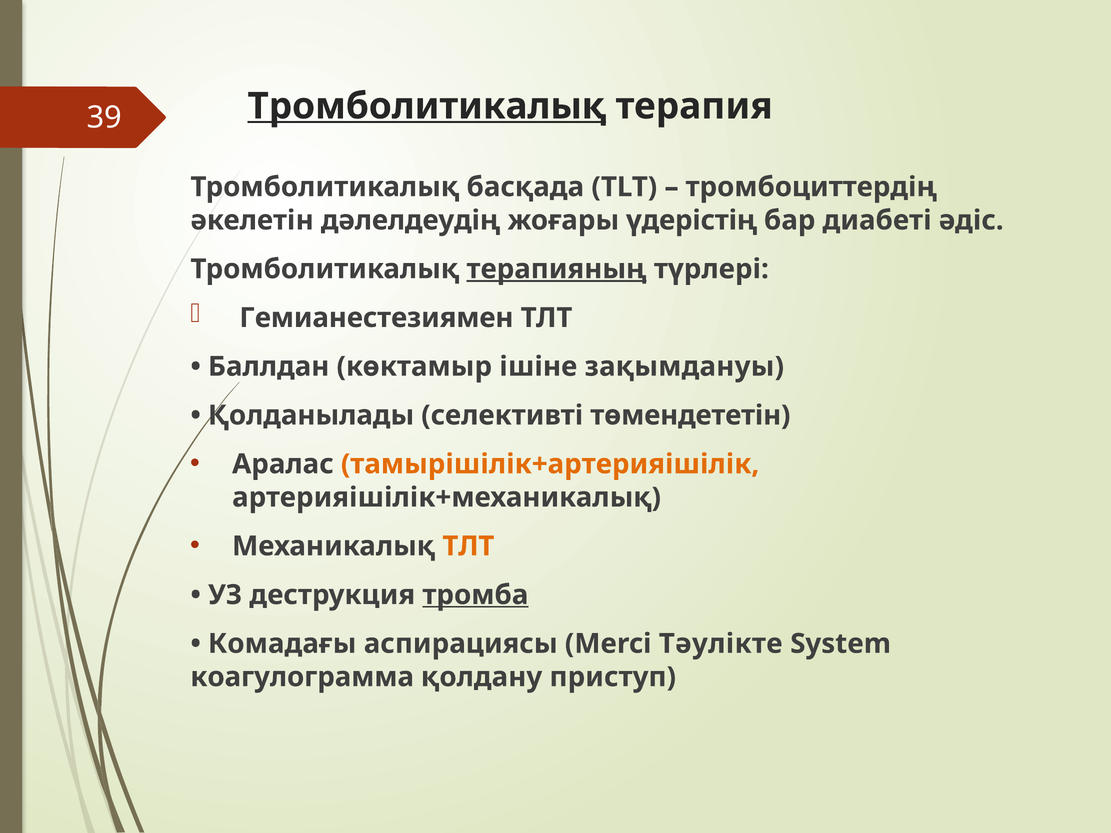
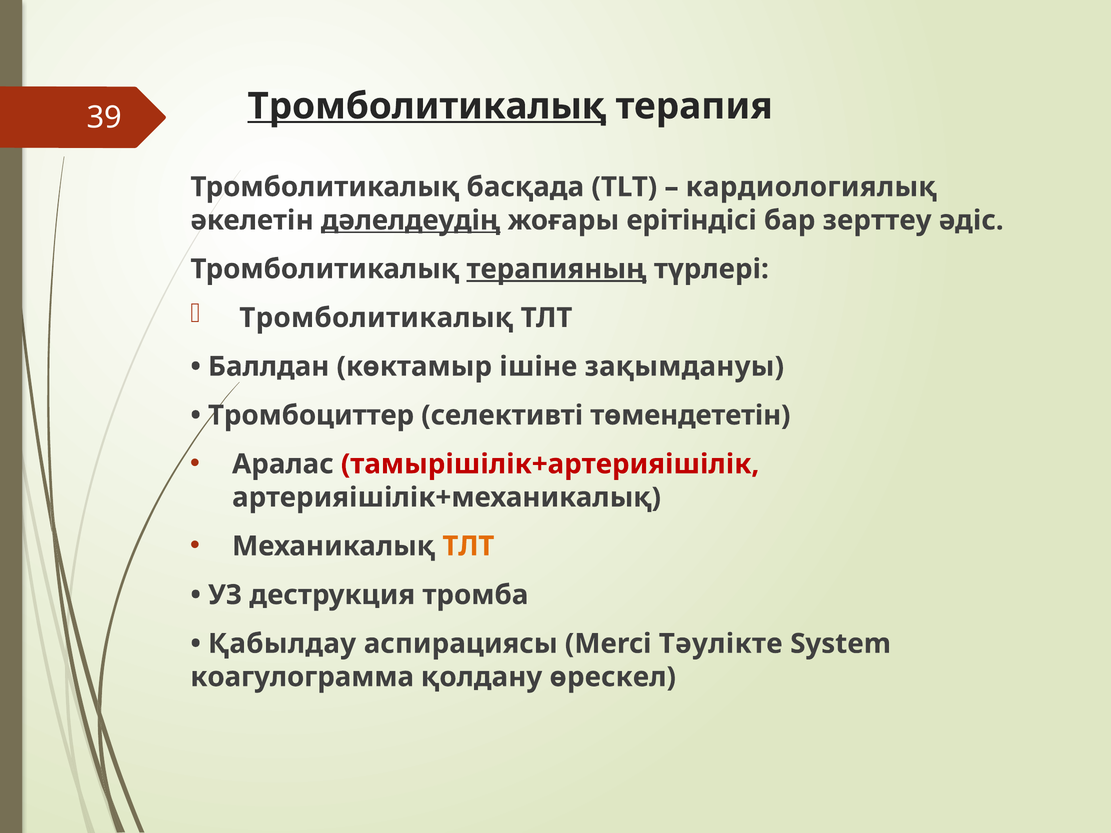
тромбоциттердің: тромбоциттердің -> кардиологиялық
дәлелдеудің underline: none -> present
үдерістің: үдерістің -> ерітіндісі
диабеті: диабеті -> зерттеу
Гемианестезиямен at (376, 318): Гемианестезиямен -> Тромболитикалық
Қолданылады: Қолданылады -> Тромбоциттер
тамырішілік+артерияішілік colour: orange -> red
тромба underline: present -> none
Комадағы: Комадағы -> Қабылдау
приступ: приступ -> өрескел
